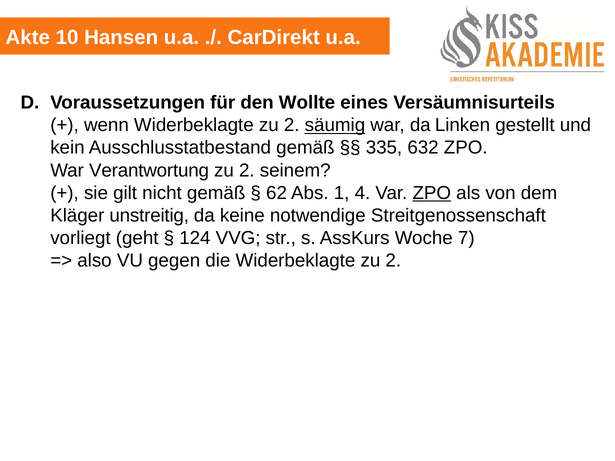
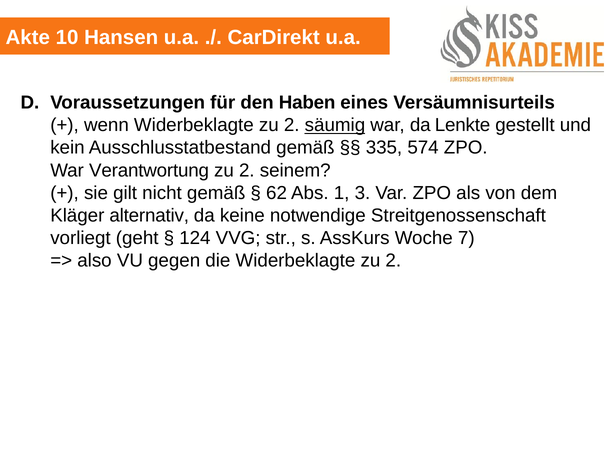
Wollte: Wollte -> Haben
Linken: Linken -> Lenkte
632: 632 -> 574
4: 4 -> 3
ZPO at (432, 193) underline: present -> none
unstreitig: unstreitig -> alternativ
